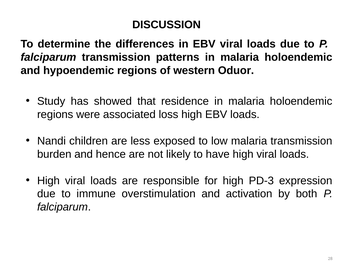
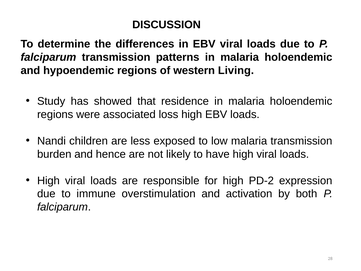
Oduor: Oduor -> Living
PD-3: PD-3 -> PD-2
